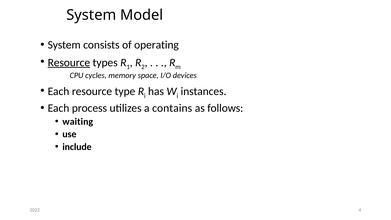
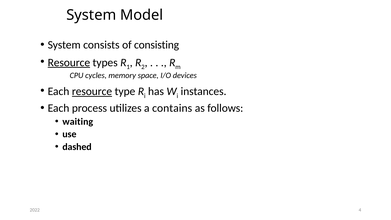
operating: operating -> consisting
resource at (92, 91) underline: none -> present
include: include -> dashed
